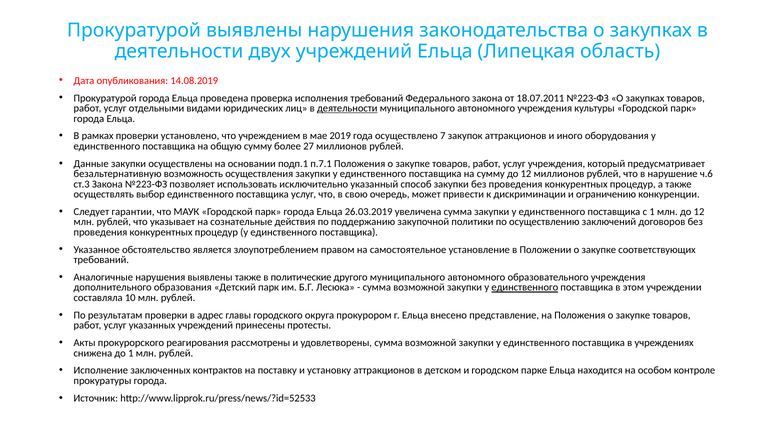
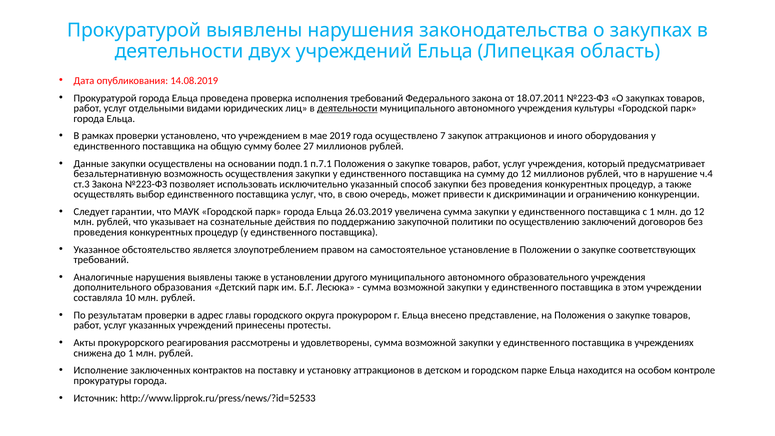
ч.6: ч.6 -> ч.4
политические: политические -> установлении
единственного at (525, 287) underline: present -> none
